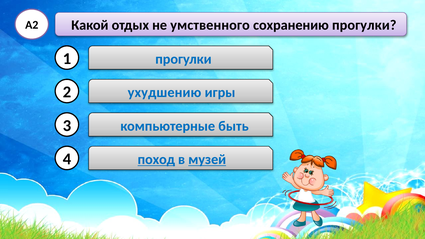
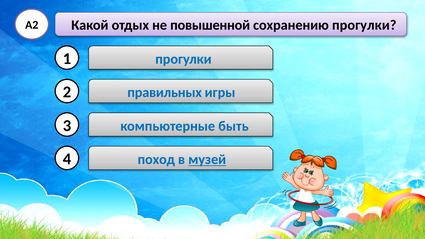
умственного: умственного -> повышенной
ухудшению: ухудшению -> правильных
поход underline: present -> none
